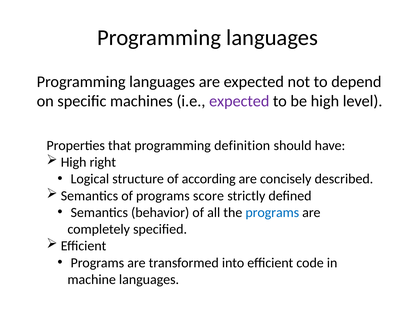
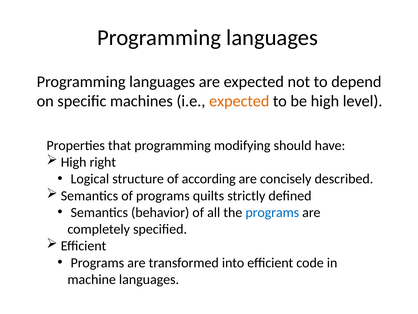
expected at (239, 101) colour: purple -> orange
definition: definition -> modifying
score: score -> quilts
